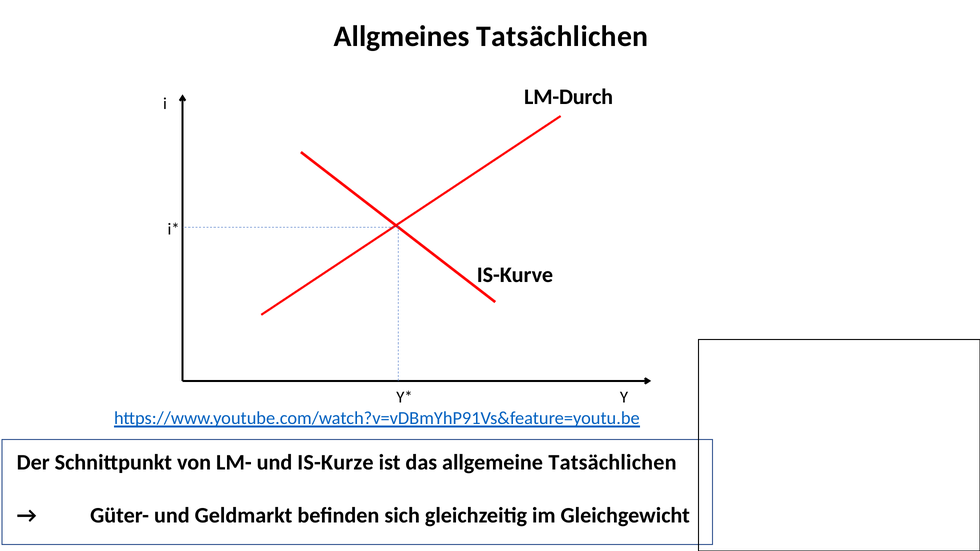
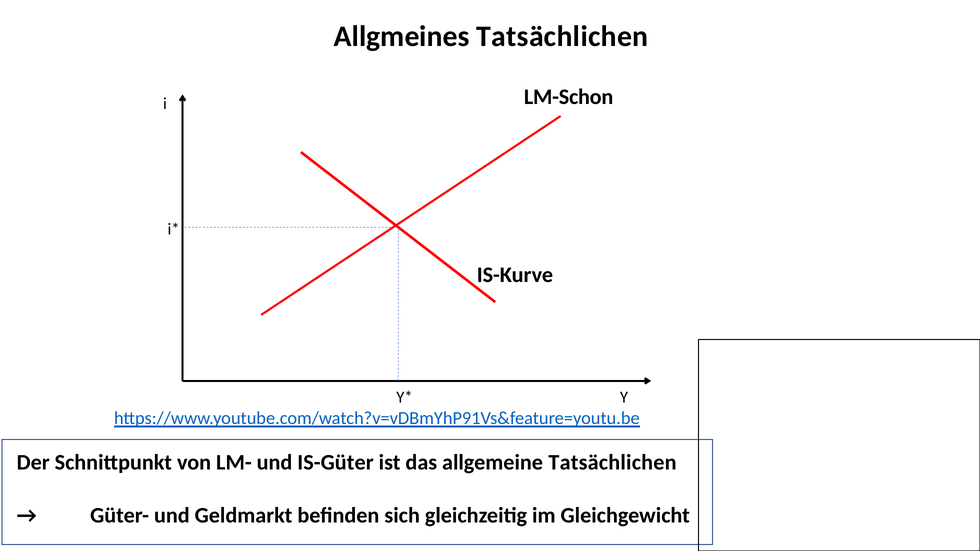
LM-Durch: LM-Durch -> LM-Schon
IS-Kurze: IS-Kurze -> IS-Güter
